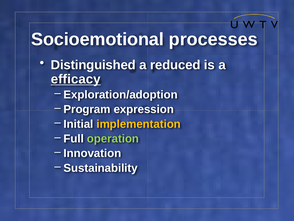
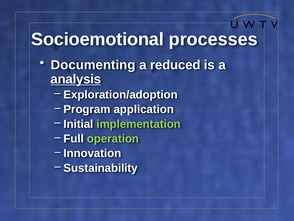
Distinguished: Distinguished -> Documenting
efficacy: efficacy -> analysis
expression: expression -> application
implementation colour: yellow -> light green
